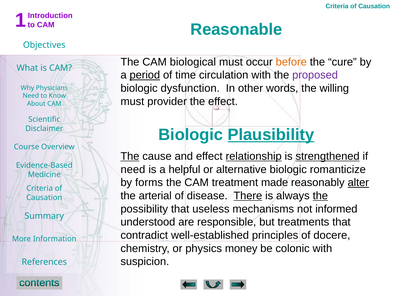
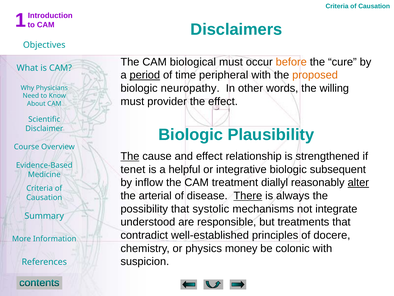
Reasonable: Reasonable -> Disclaimers
circulation: circulation -> peripheral
proposed colour: purple -> orange
dysfunction: dysfunction -> neuropathy
Plausibility underline: present -> none
relationship underline: present -> none
strengthened underline: present -> none
need at (133, 169): need -> tenet
alternative: alternative -> integrative
romanticize: romanticize -> subsequent
forms: forms -> inflow
made: made -> diallyl
the at (320, 195) underline: present -> none
useless: useless -> systolic
informed: informed -> integrate
